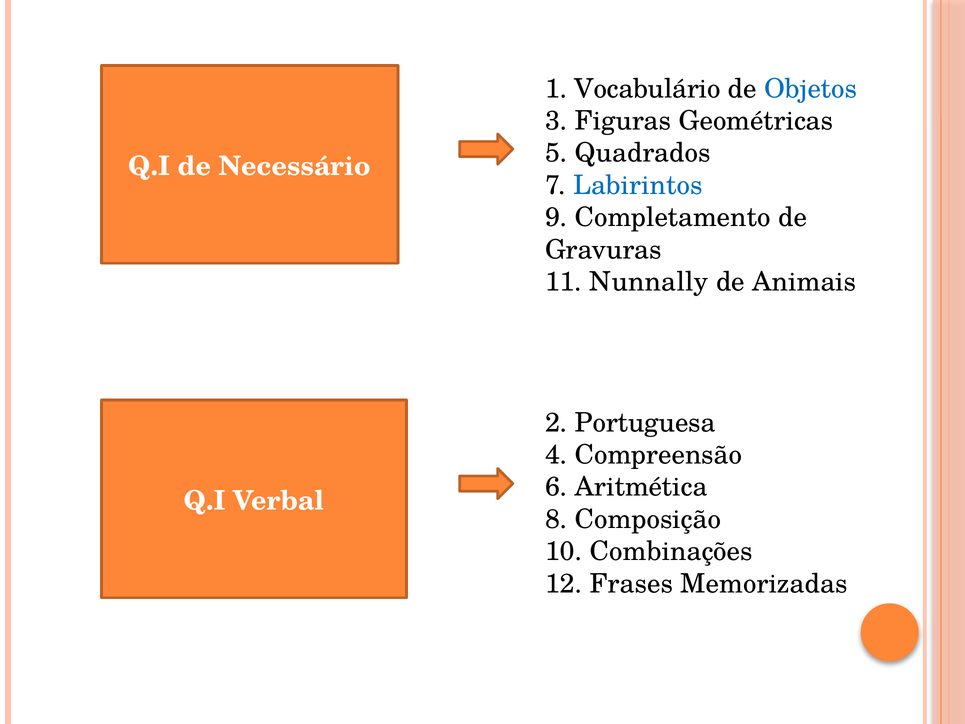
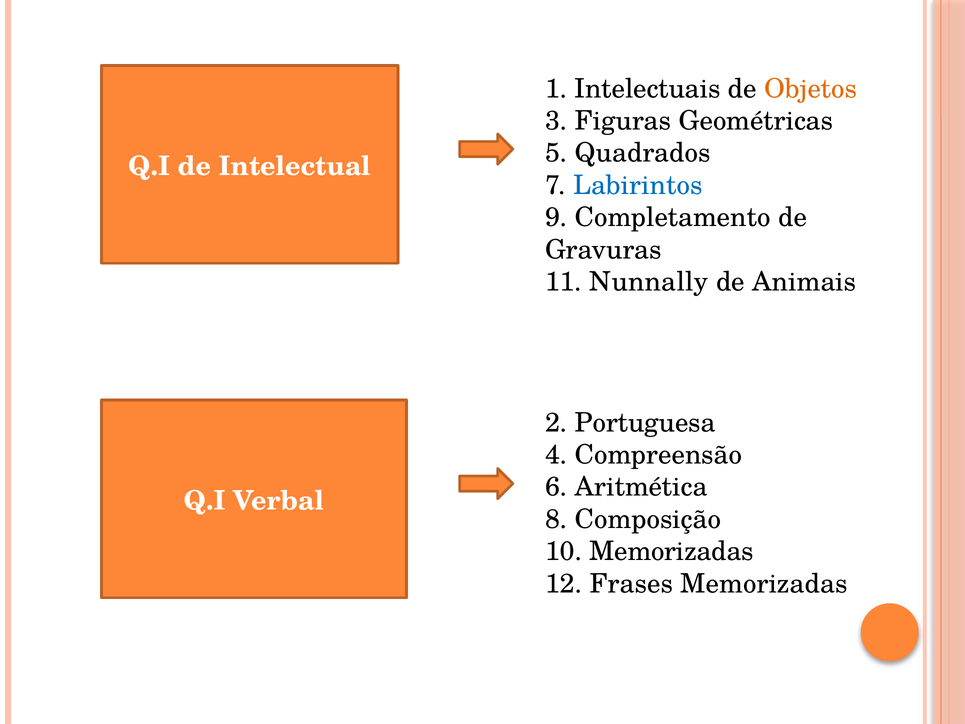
Vocabulário: Vocabulário -> Intelectuais
Objetos colour: blue -> orange
Necessário: Necessário -> Intelectual
10 Combinações: Combinações -> Memorizadas
